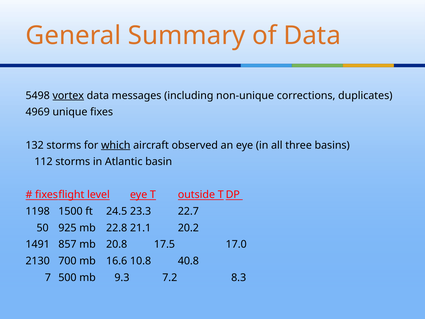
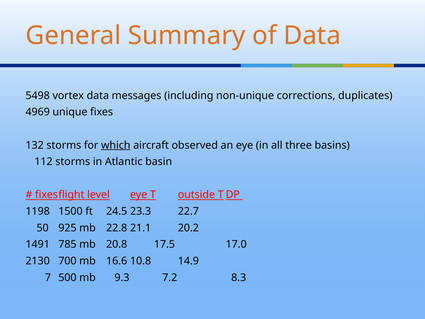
vortex underline: present -> none
857: 857 -> 785
40.8: 40.8 -> 14.9
